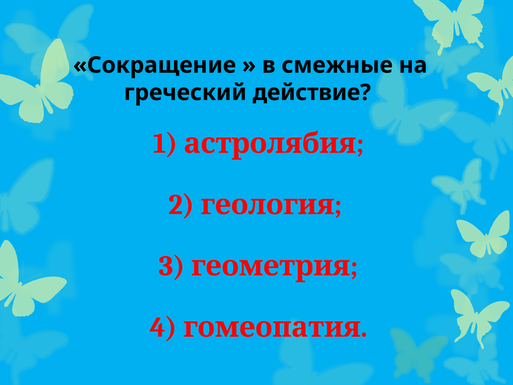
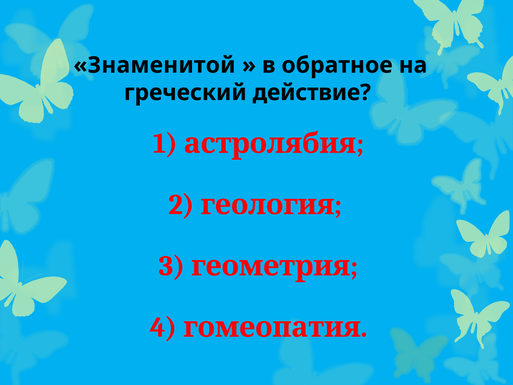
Сокращение: Сокращение -> Знаменитой
смежные: смежные -> обратное
